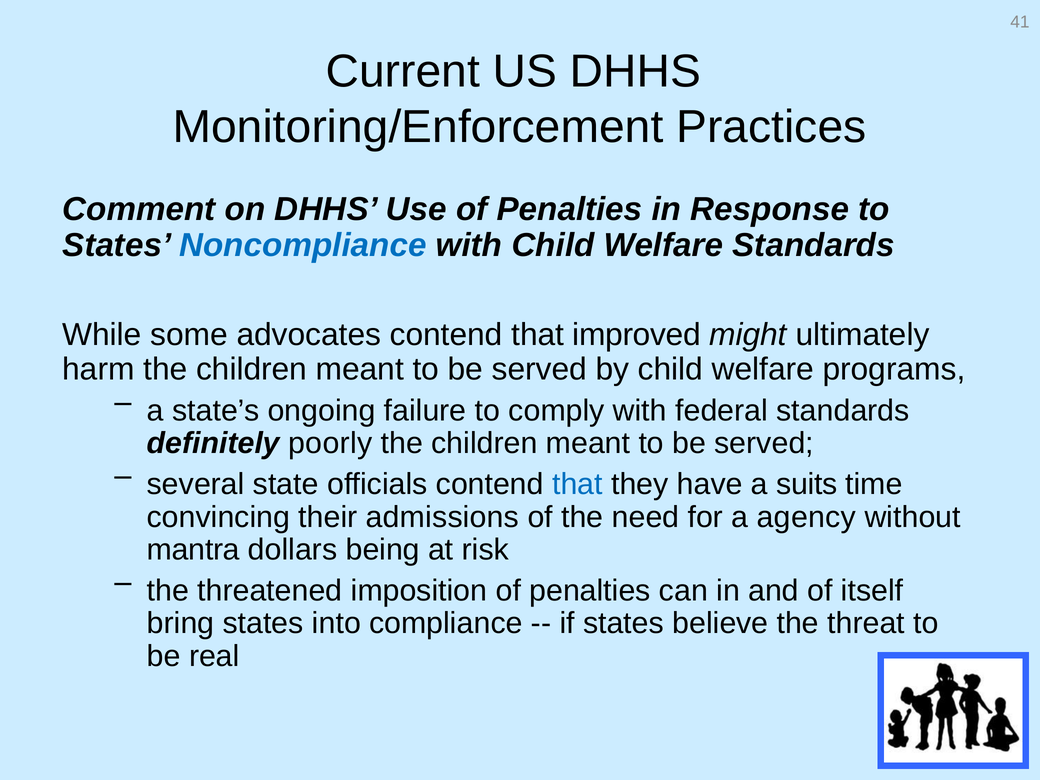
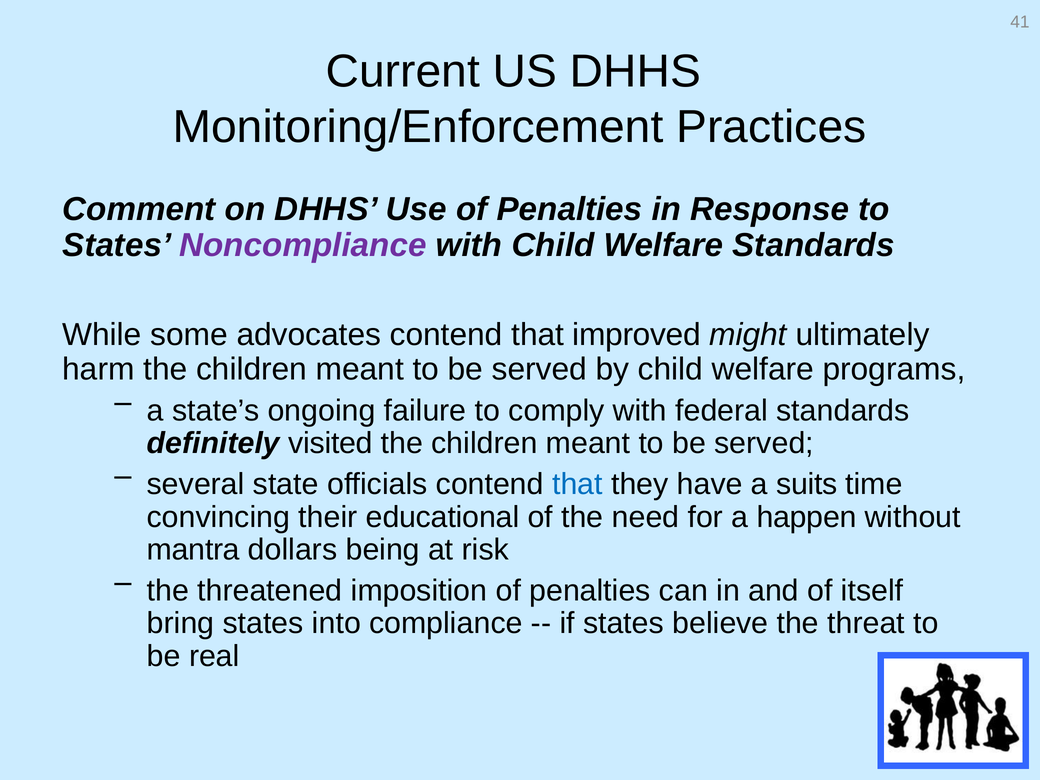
Noncompliance colour: blue -> purple
poorly: poorly -> visited
admissions: admissions -> educational
agency: agency -> happen
